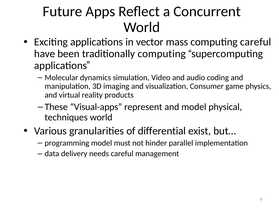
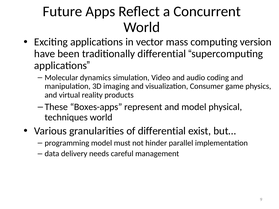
computing careful: careful -> version
traditionally computing: computing -> differential
Visual-apps: Visual-apps -> Boxes-apps
